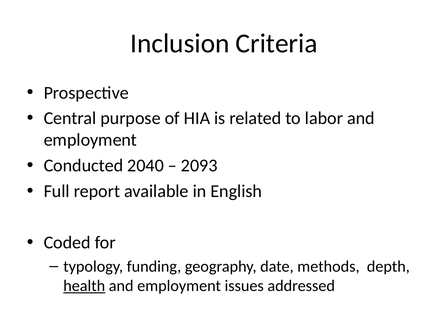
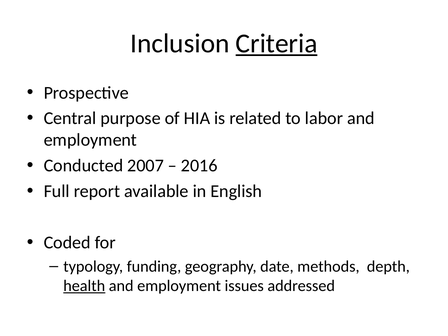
Criteria underline: none -> present
2040: 2040 -> 2007
2093: 2093 -> 2016
